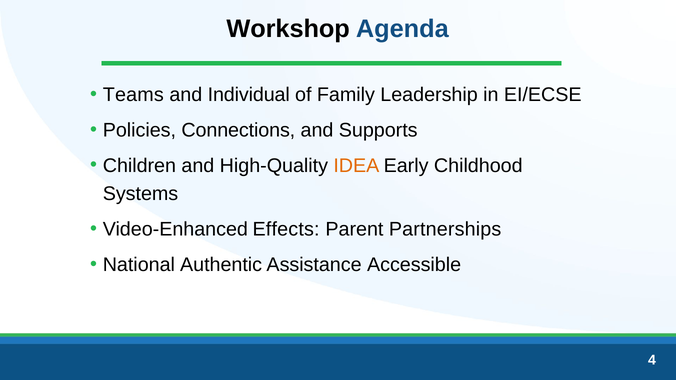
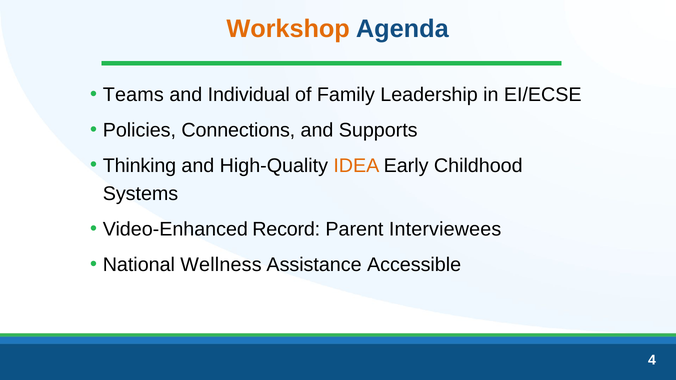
Workshop colour: black -> orange
Children: Children -> Thinking
Effects: Effects -> Record
Partnerships: Partnerships -> Interviewees
Authentic: Authentic -> Wellness
